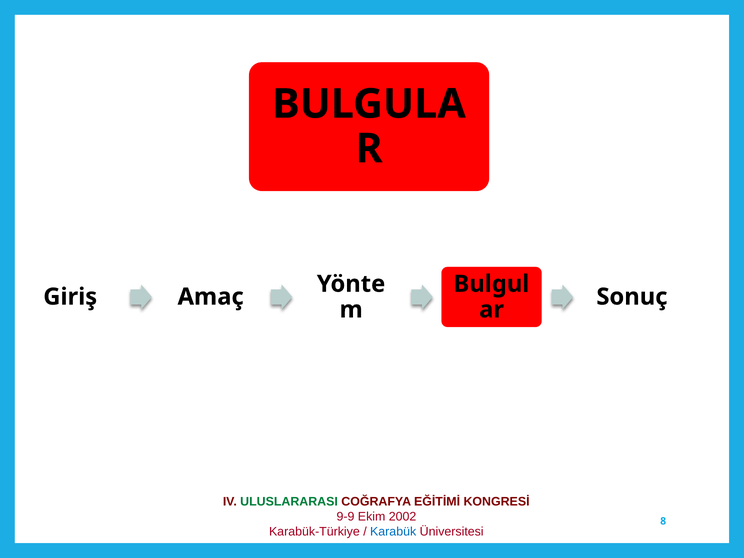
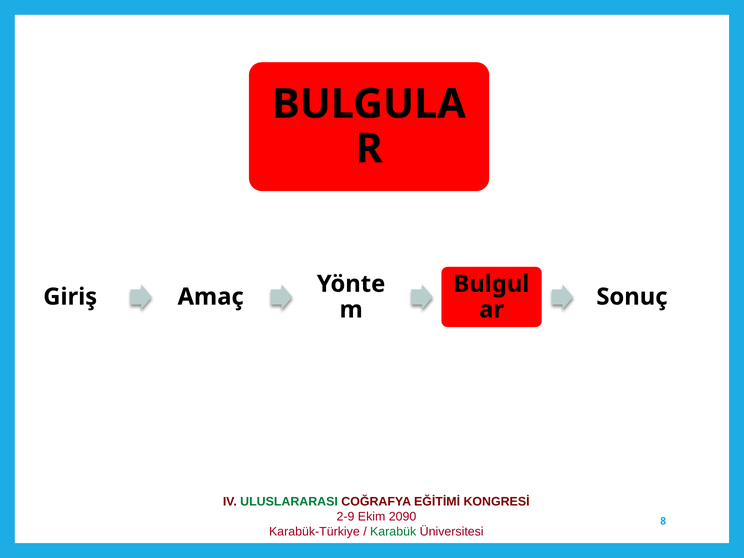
9-9: 9-9 -> 2-9
2002: 2002 -> 2090
Karabük colour: blue -> green
